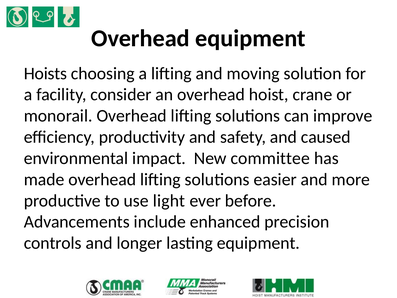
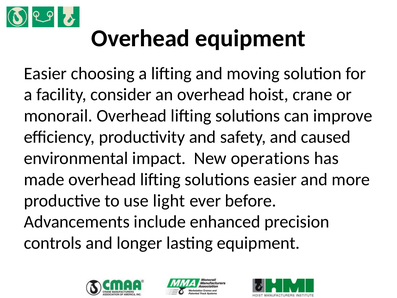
Hoists at (45, 73): Hoists -> Easier
committee: committee -> operations
